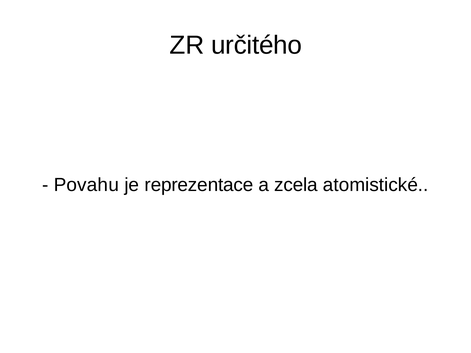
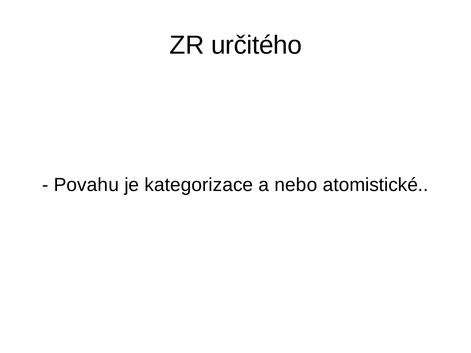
reprezentace: reprezentace -> kategorizace
zcela: zcela -> nebo
